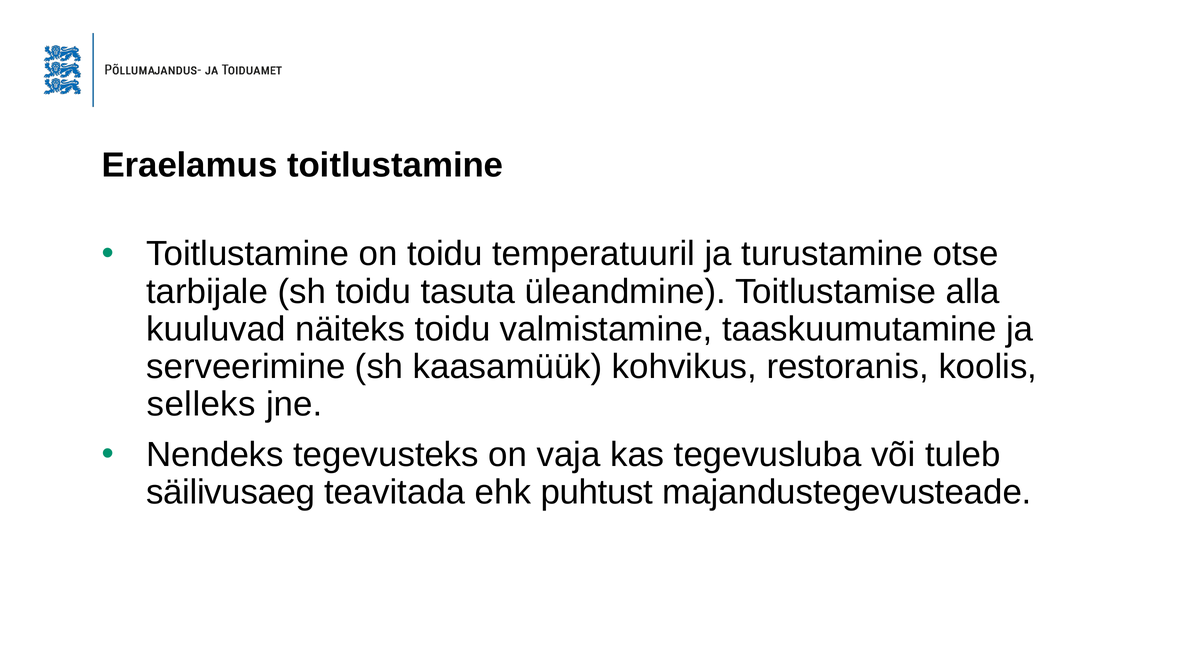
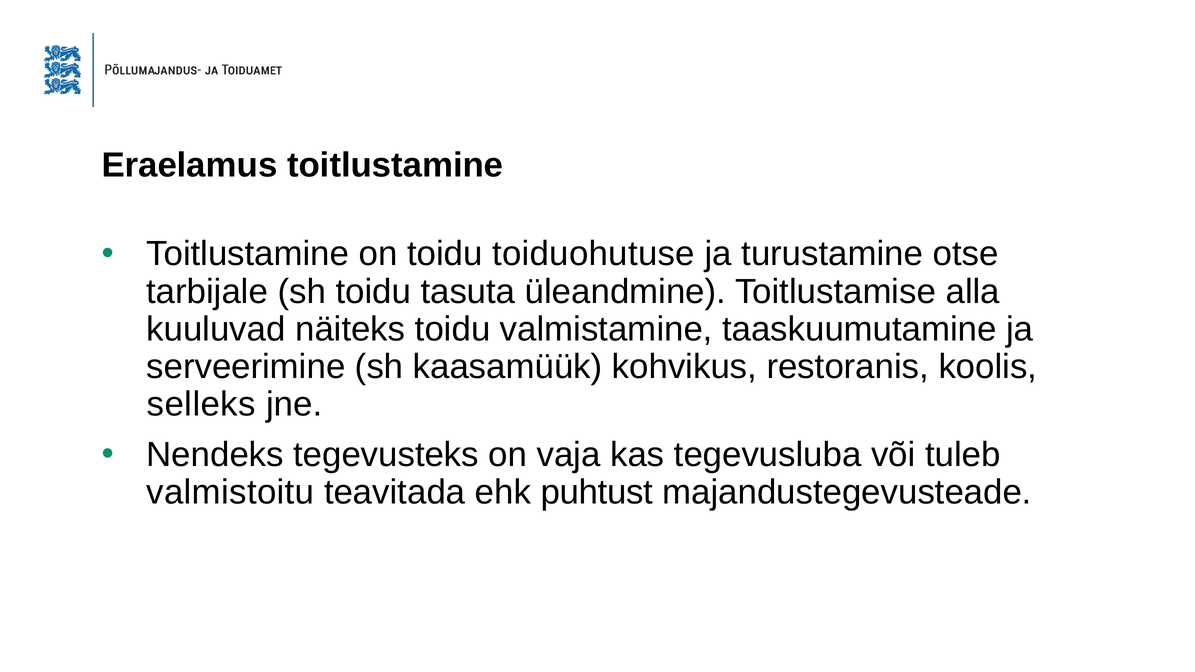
temperatuuril: temperatuuril -> toiduohutuse
säilivusaeg: säilivusaeg -> valmistoitu
